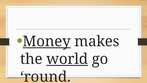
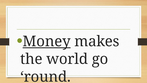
world underline: present -> none
